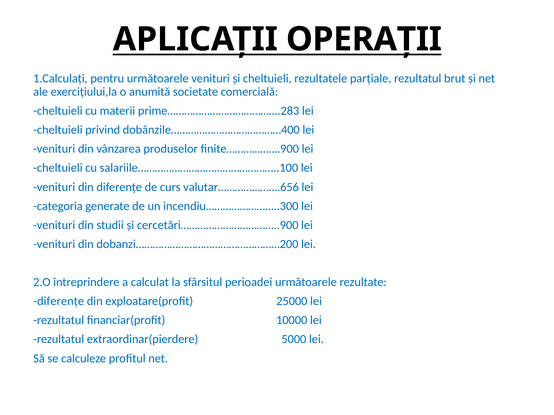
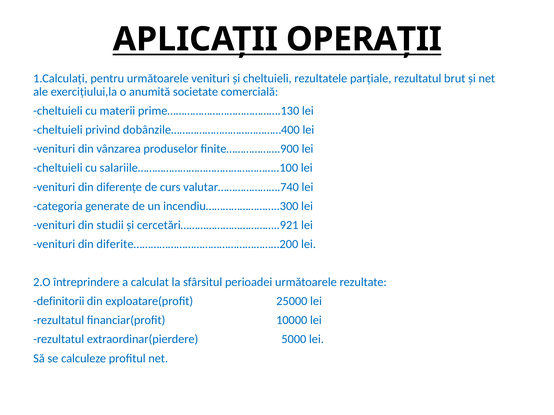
prime………………………………….283: prime………………………………….283 -> prime………………………………….130
valutar………………….656: valutar………………….656 -> valutar………………….740
cercetări……………………………..900: cercetări……………………………..900 -> cercetări……………………………..921
dobanzi……………………………………………200: dobanzi……………………………………………200 -> diferite……………………………………………200
diferențe at (59, 302): diferențe -> definitorii
